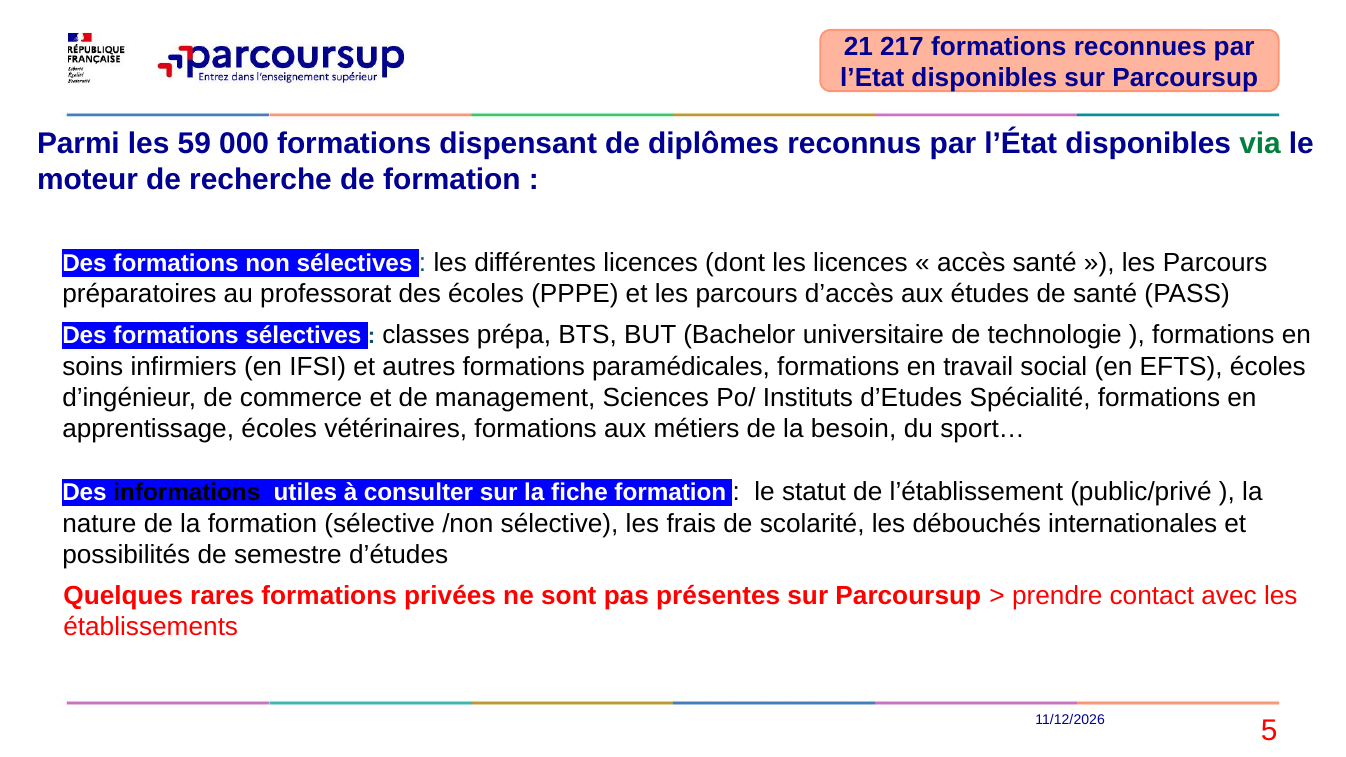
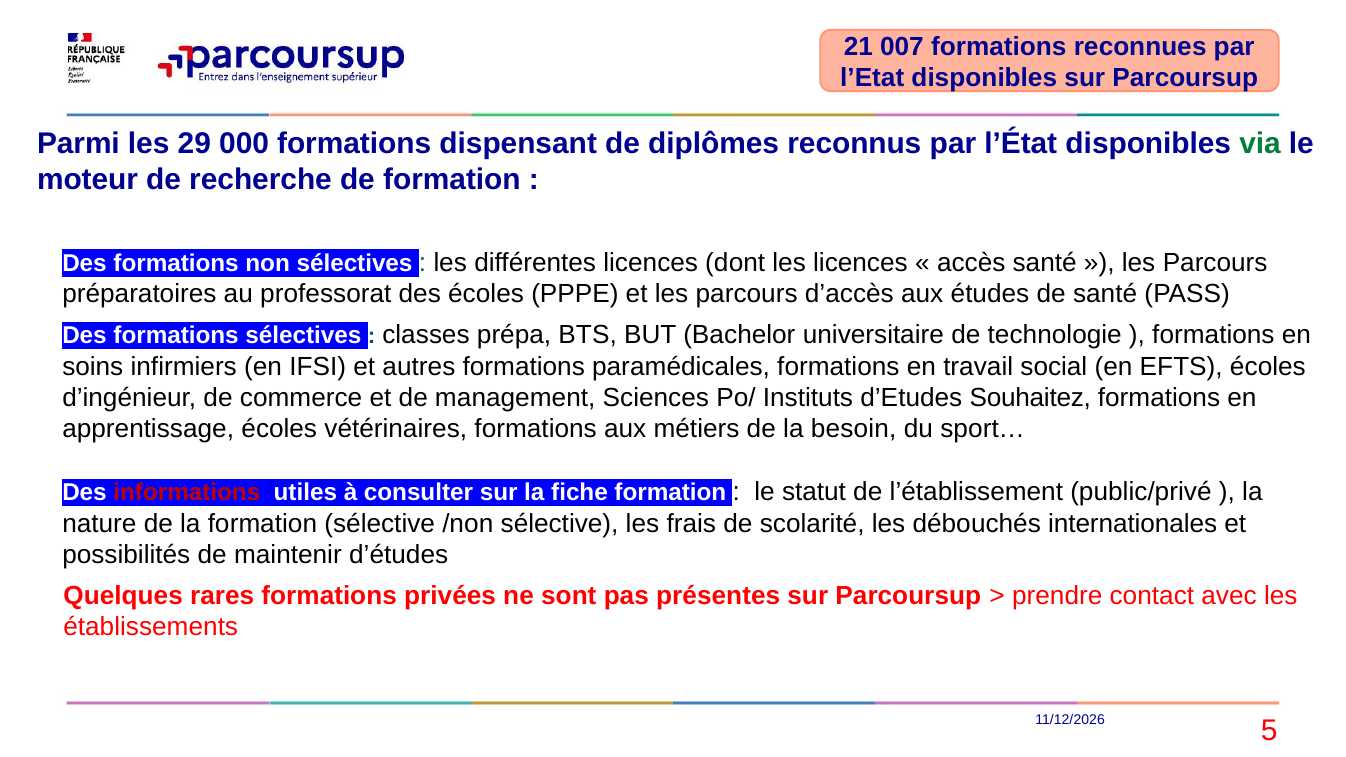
217: 217 -> 007
59: 59 -> 29
Spécialité: Spécialité -> Souhaitez
informations colour: black -> red
semestre: semestre -> maintenir
